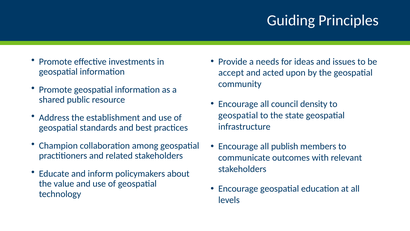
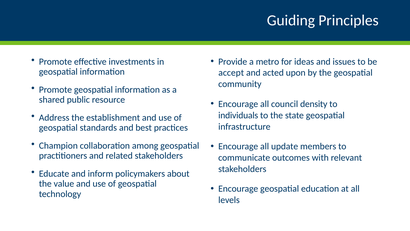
needs: needs -> metro
geospatial at (238, 115): geospatial -> individuals
publish: publish -> update
